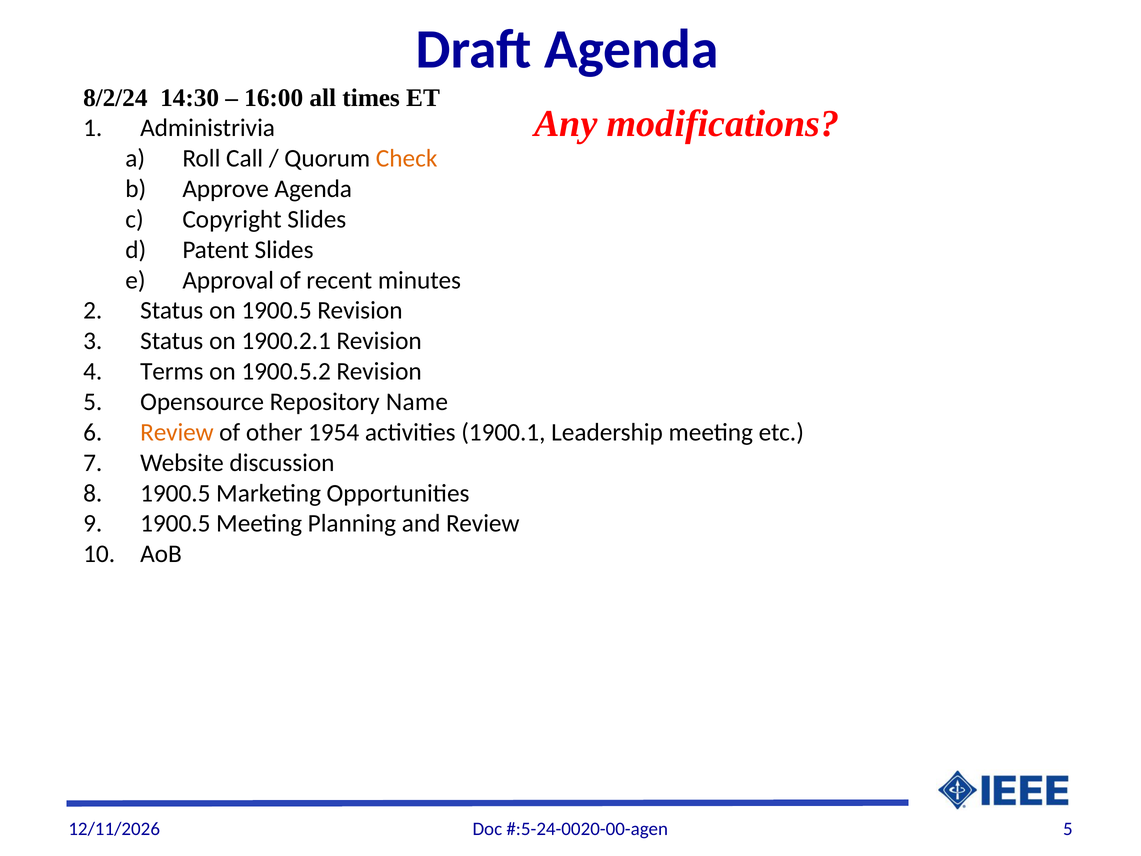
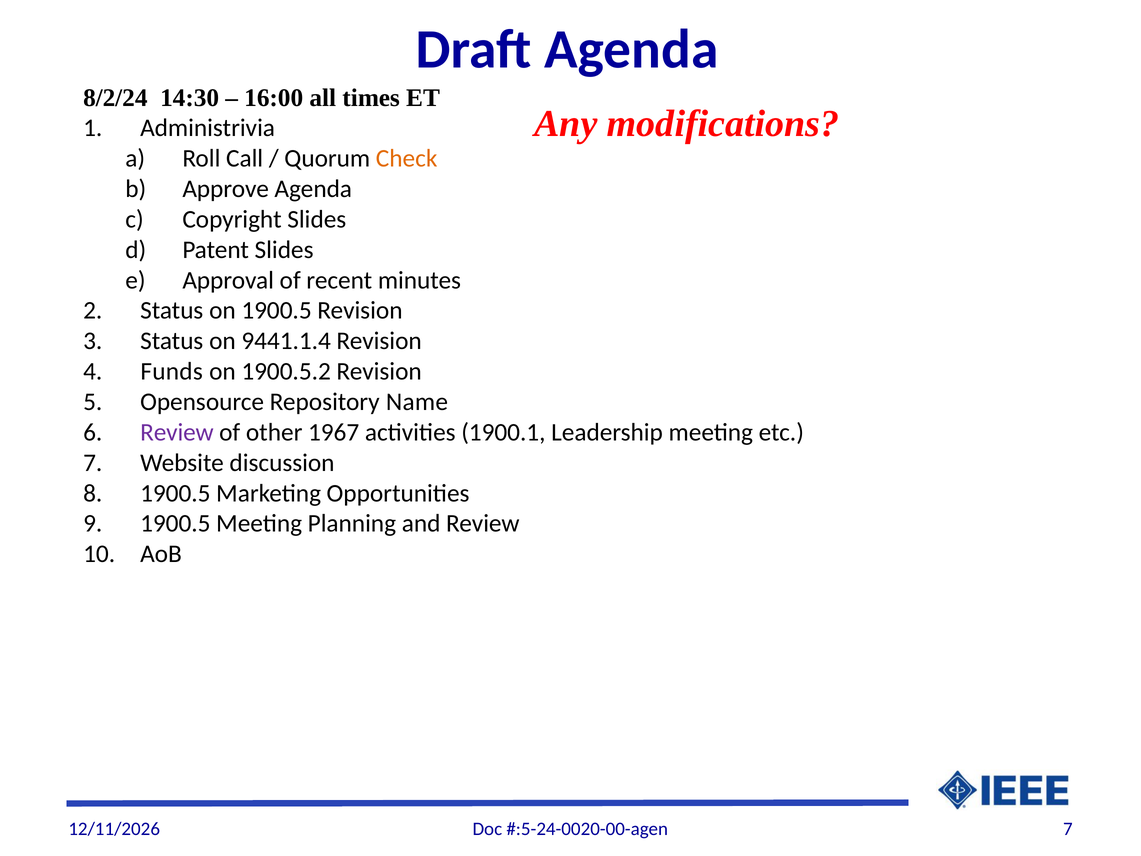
1900.2.1: 1900.2.1 -> 9441.1.4
Terms: Terms -> Funds
Review at (177, 432) colour: orange -> purple
1954: 1954 -> 1967
5 at (1068, 829): 5 -> 7
